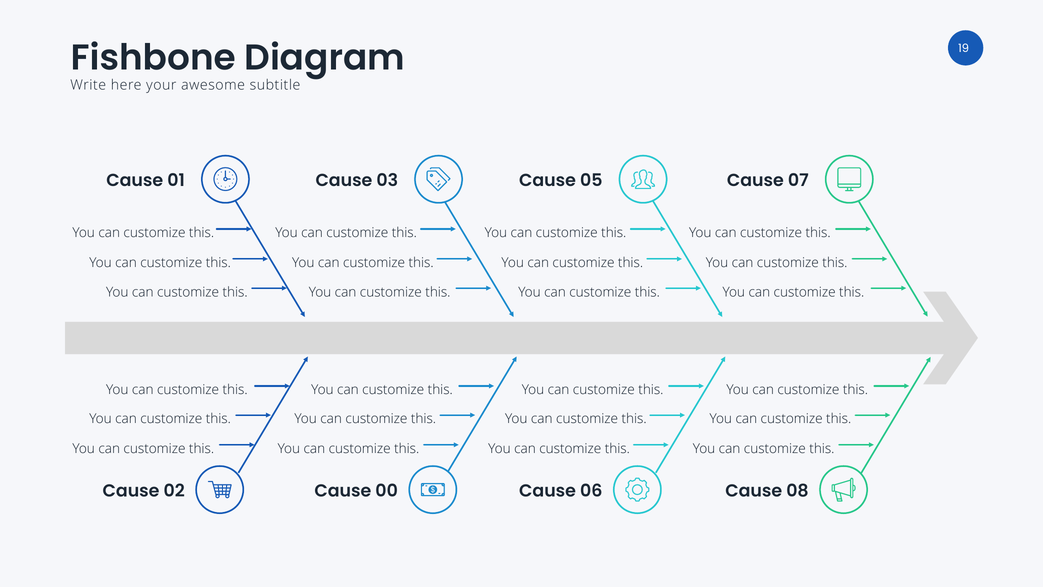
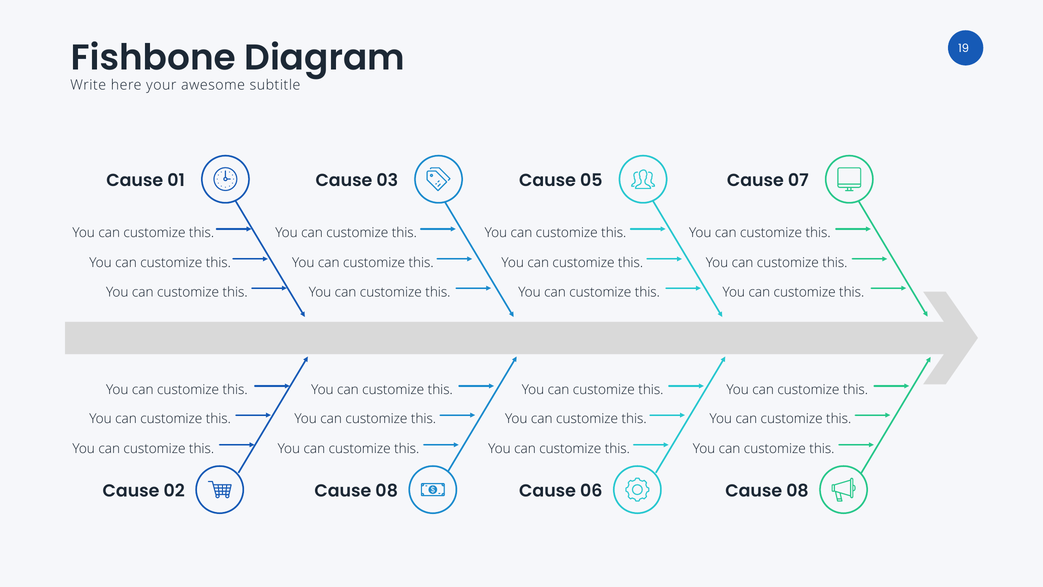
02 Cause 00: 00 -> 08
